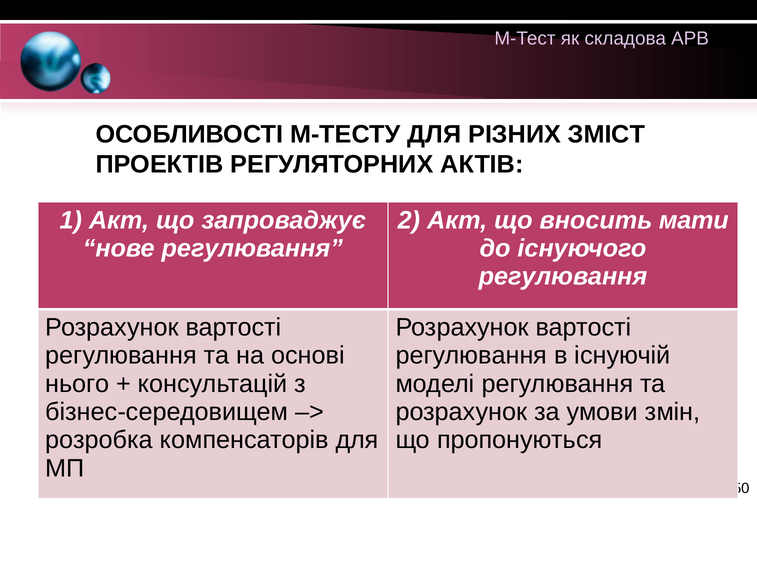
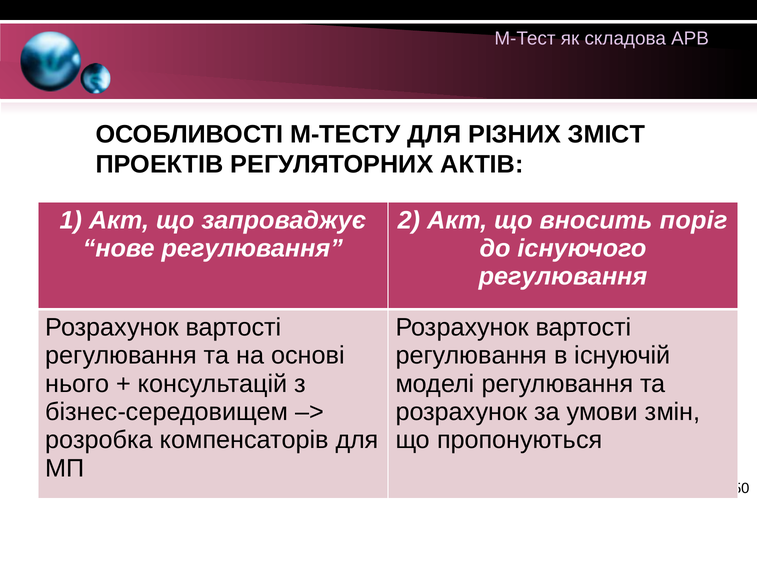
мати: мати -> поріг
